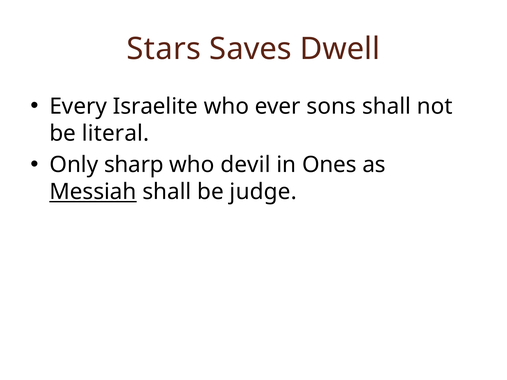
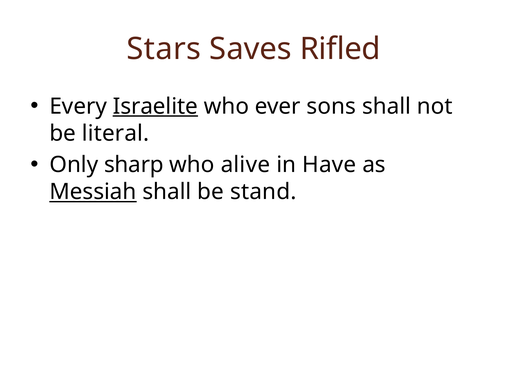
Dwell: Dwell -> Rifled
Israelite underline: none -> present
devil: devil -> alive
Ones: Ones -> Have
judge: judge -> stand
